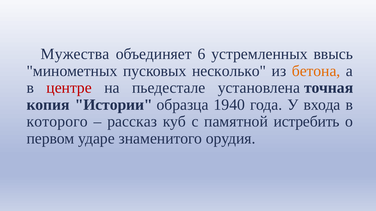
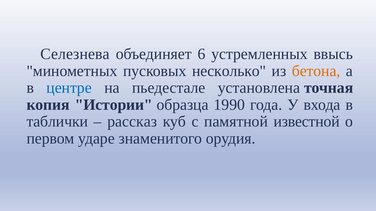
Мужества: Мужества -> Селезнева
центре colour: red -> blue
1940: 1940 -> 1990
которого: которого -> таблички
истребить: истребить -> известной
